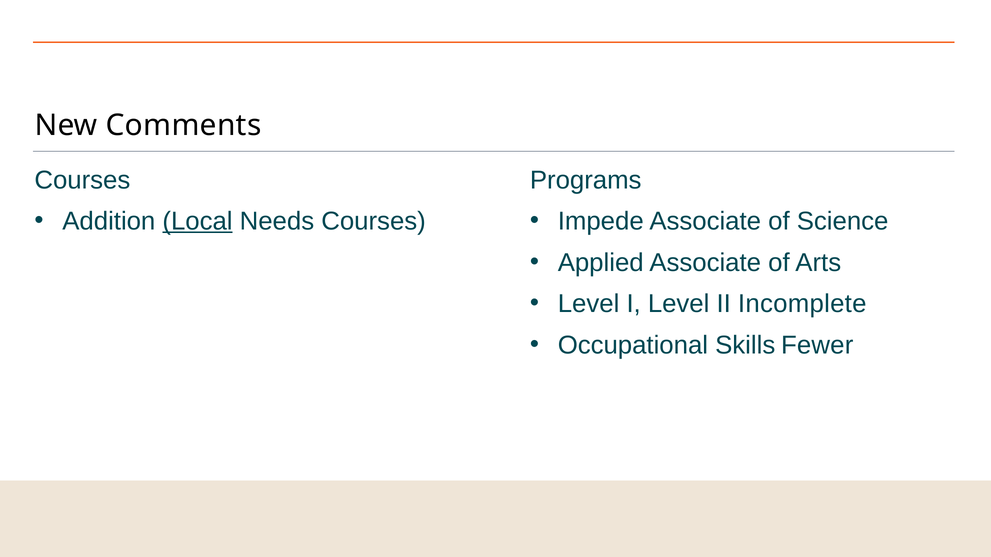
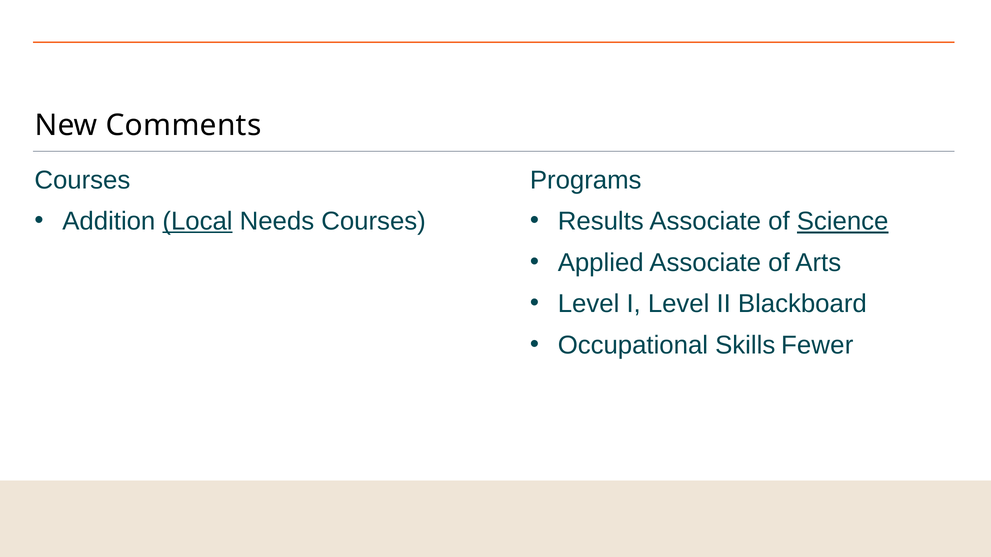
Impede: Impede -> Results
Science underline: none -> present
Incomplete: Incomplete -> Blackboard
